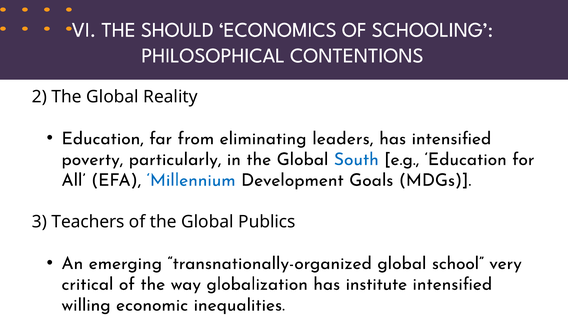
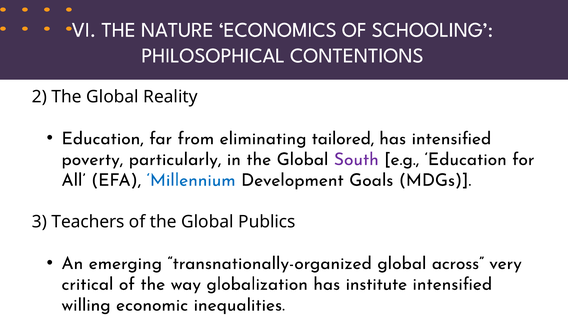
SHOULD: SHOULD -> NATURE
leaders: leaders -> tailored
South colour: blue -> purple
school: school -> across
